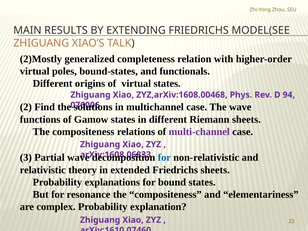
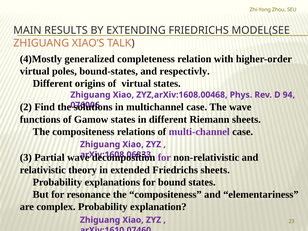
2)Mostly: 2)Mostly -> 4)Mostly
functionals: functionals -> respectivly
for at (164, 158) colour: blue -> purple
